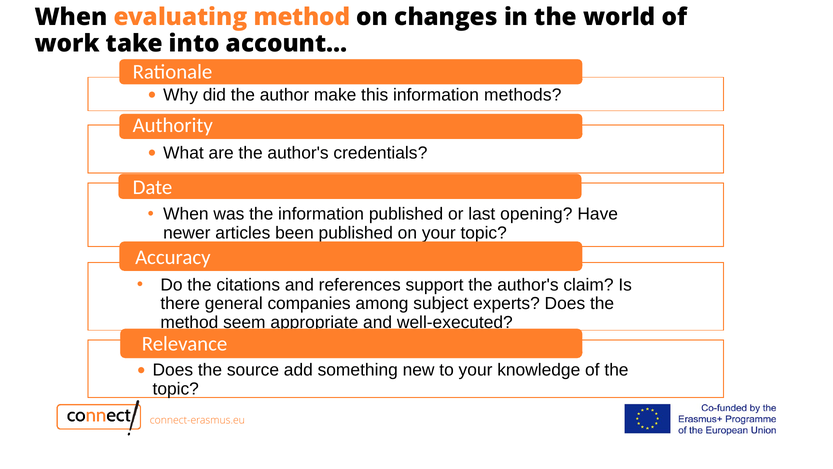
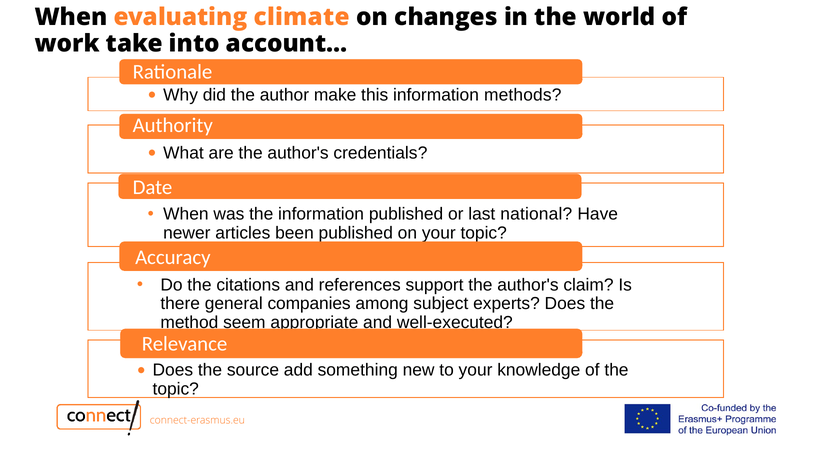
evaluating method: method -> climate
opening: opening -> national
